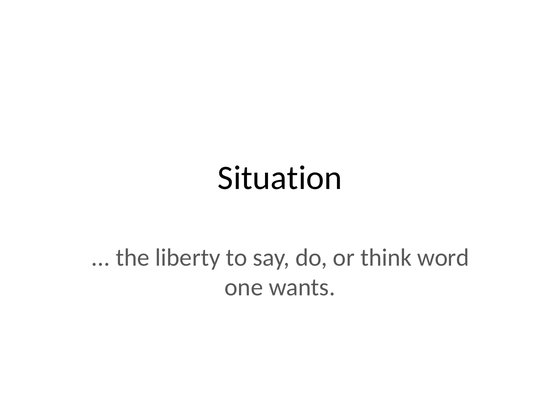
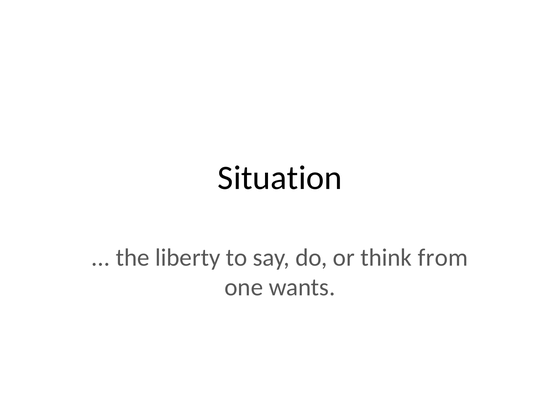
word: word -> from
